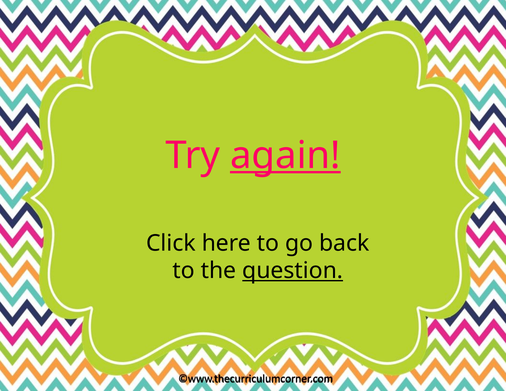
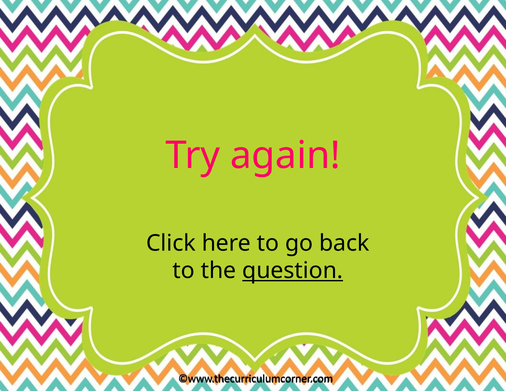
again underline: present -> none
